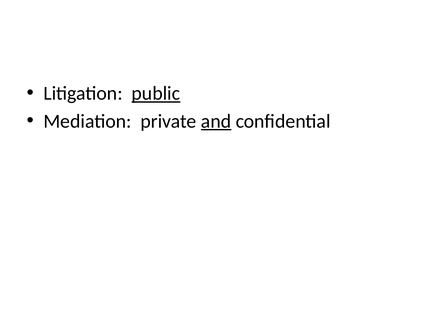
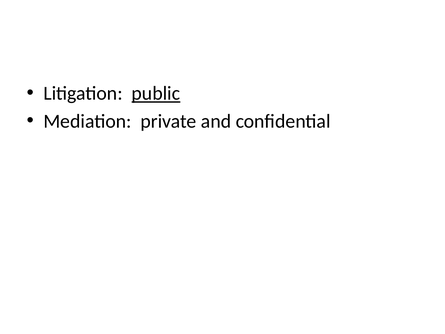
and underline: present -> none
